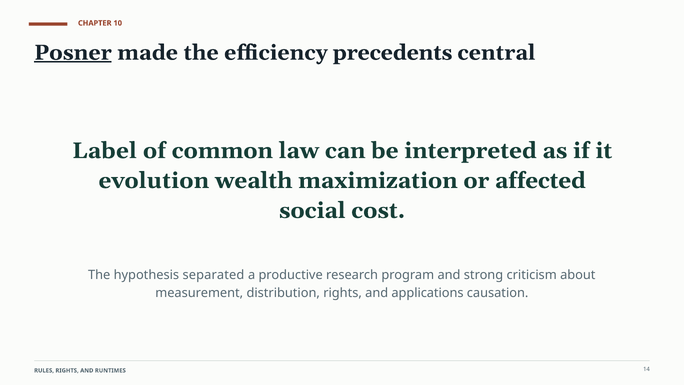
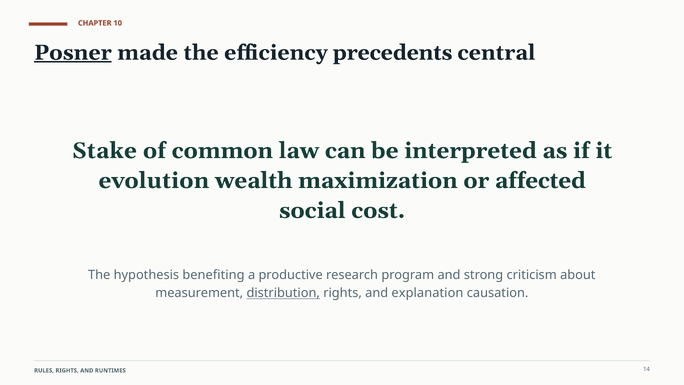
Label: Label -> Stake
separated: separated -> benefiting
distribution underline: none -> present
applications: applications -> explanation
